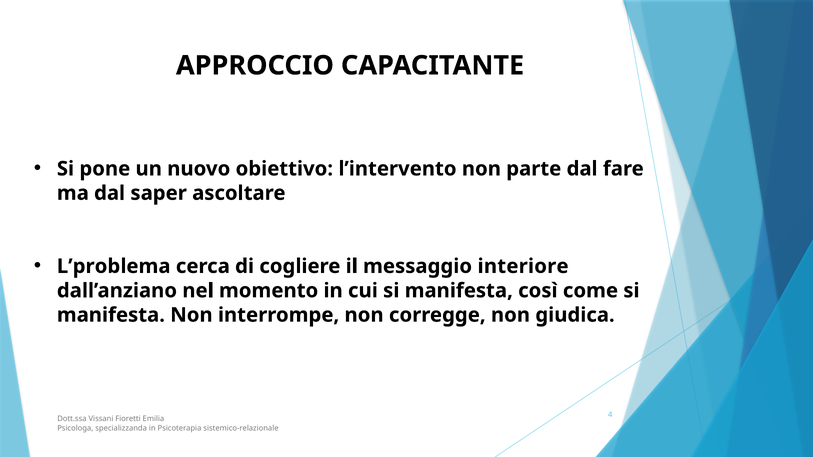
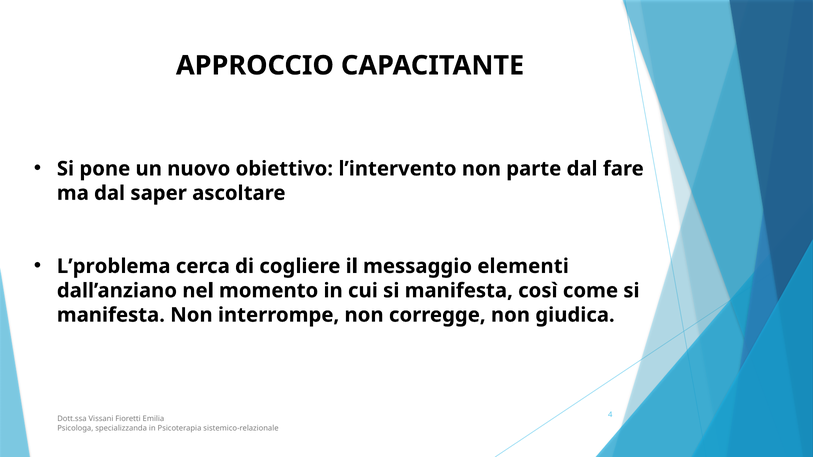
interiore: interiore -> elementi
